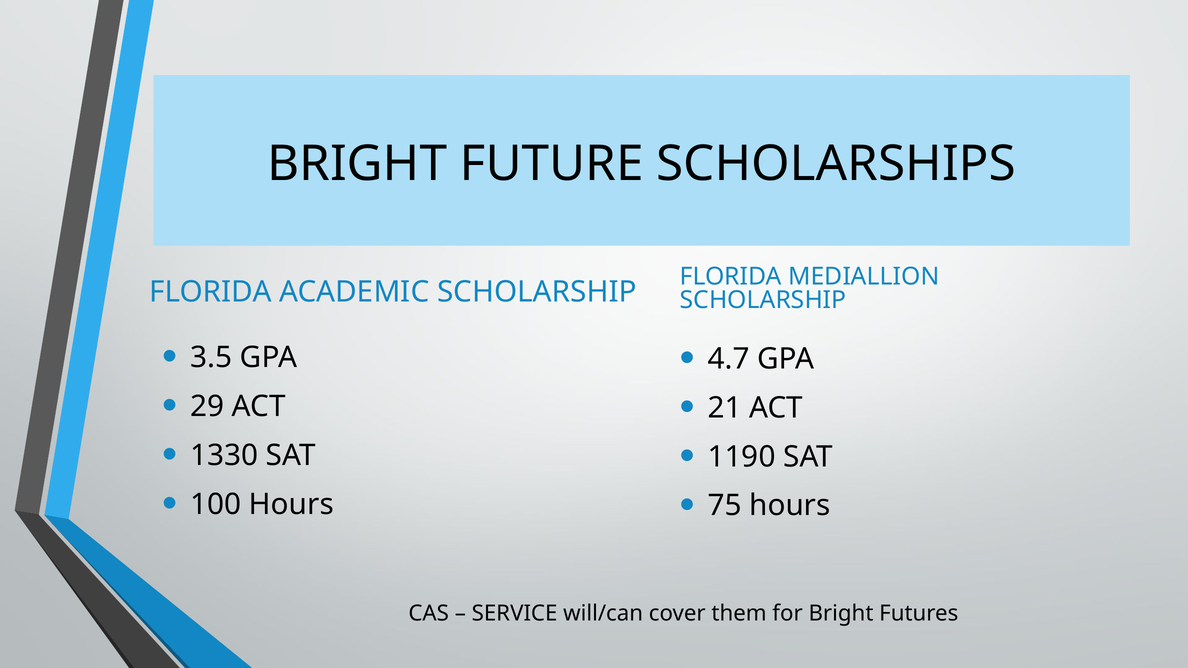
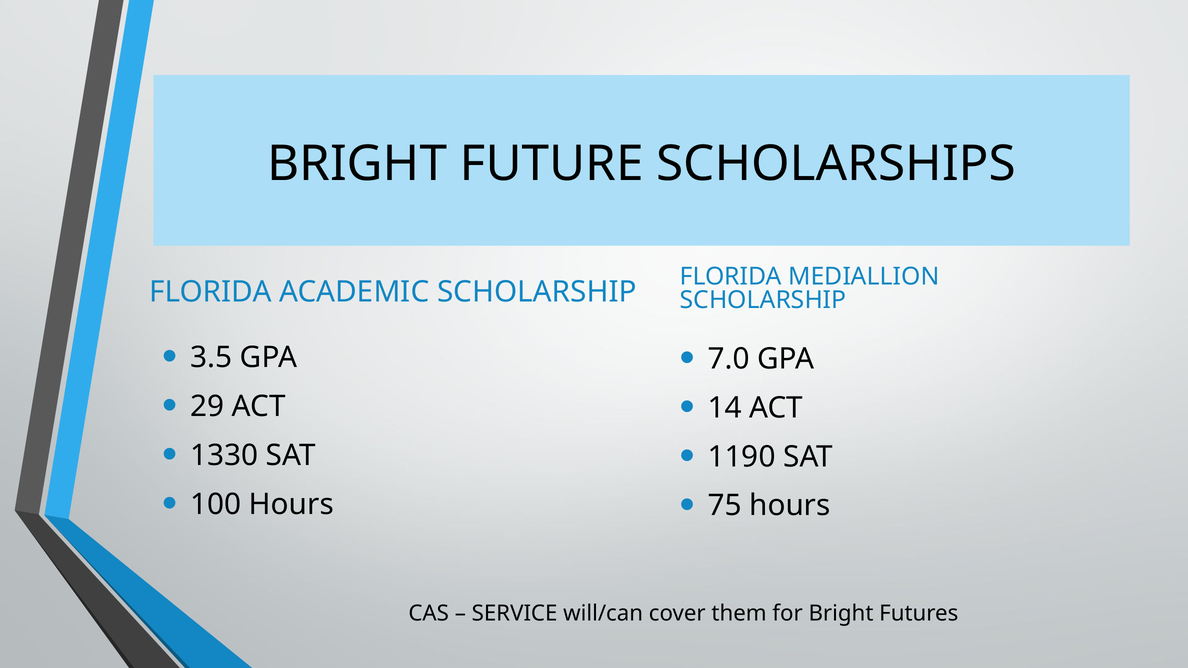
4.7: 4.7 -> 7.0
21: 21 -> 14
